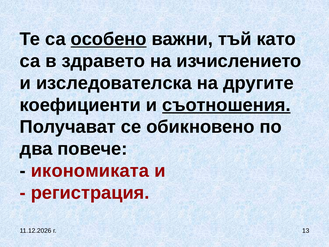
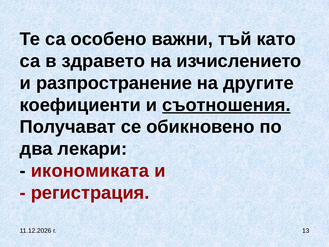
особено underline: present -> none
изследователска: изследователска -> разпространение
повече: повече -> лекари
